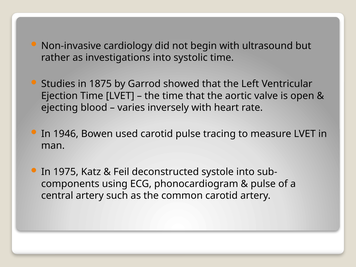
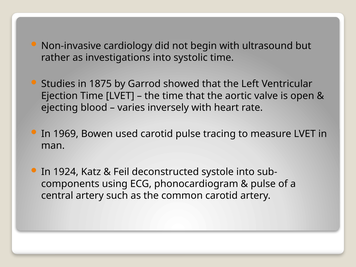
1946: 1946 -> 1969
1975: 1975 -> 1924
